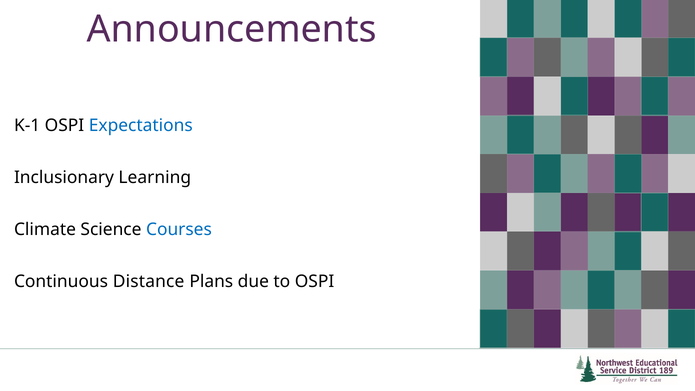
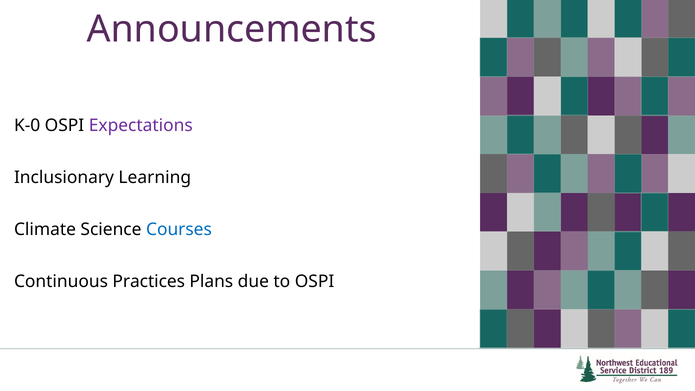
K-1: K-1 -> K-0
Expectations colour: blue -> purple
Distance: Distance -> Practices
